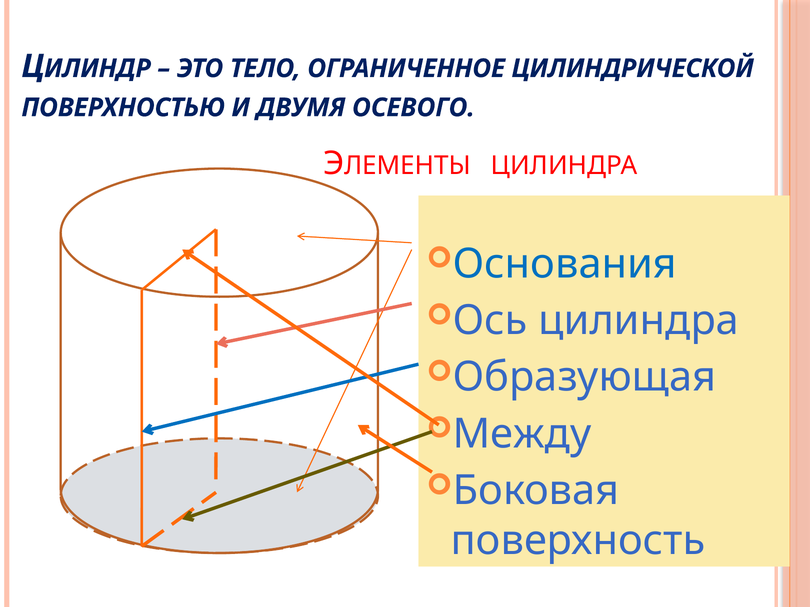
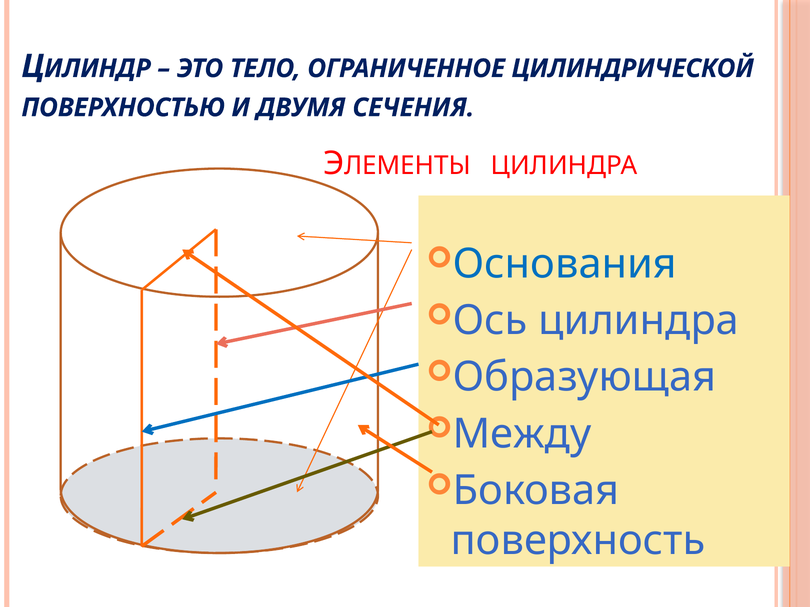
ОСЕВОГО: ОСЕВОГО -> СЕЧЕНИЯ
